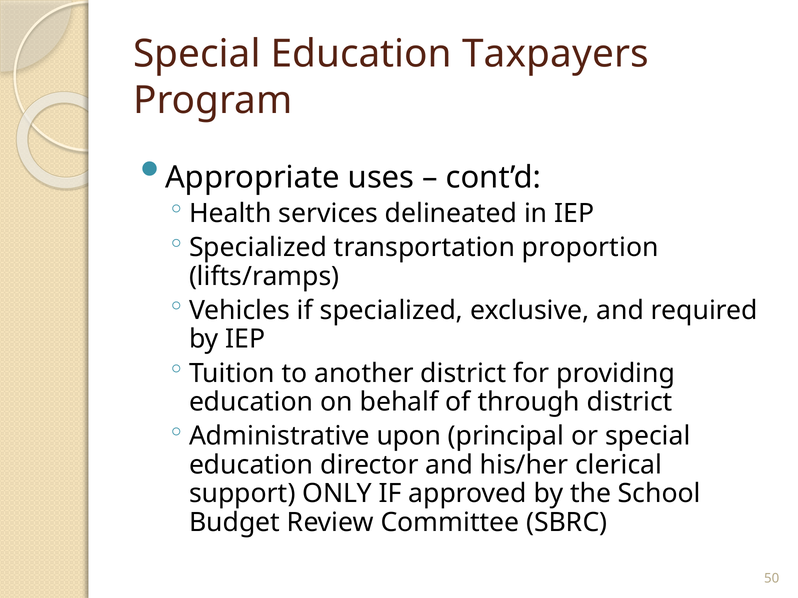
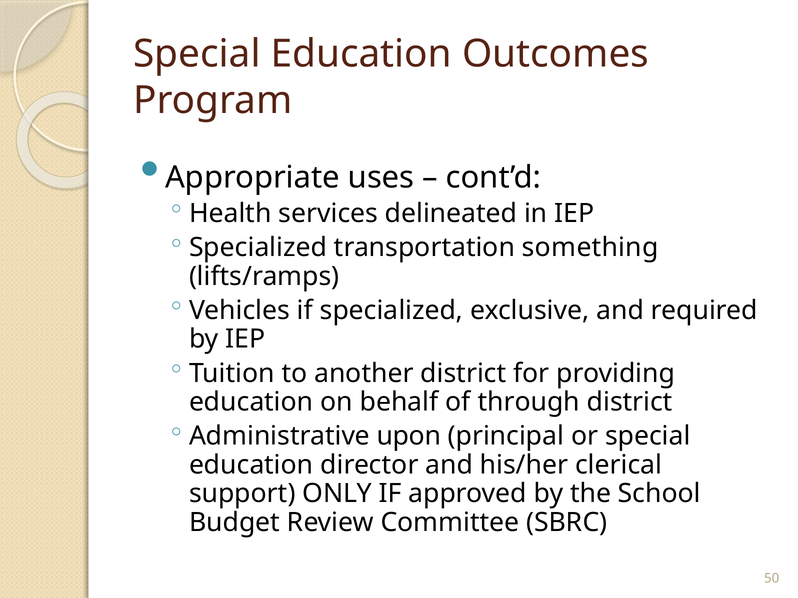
Taxpayers: Taxpayers -> Outcomes
proportion: proportion -> something
